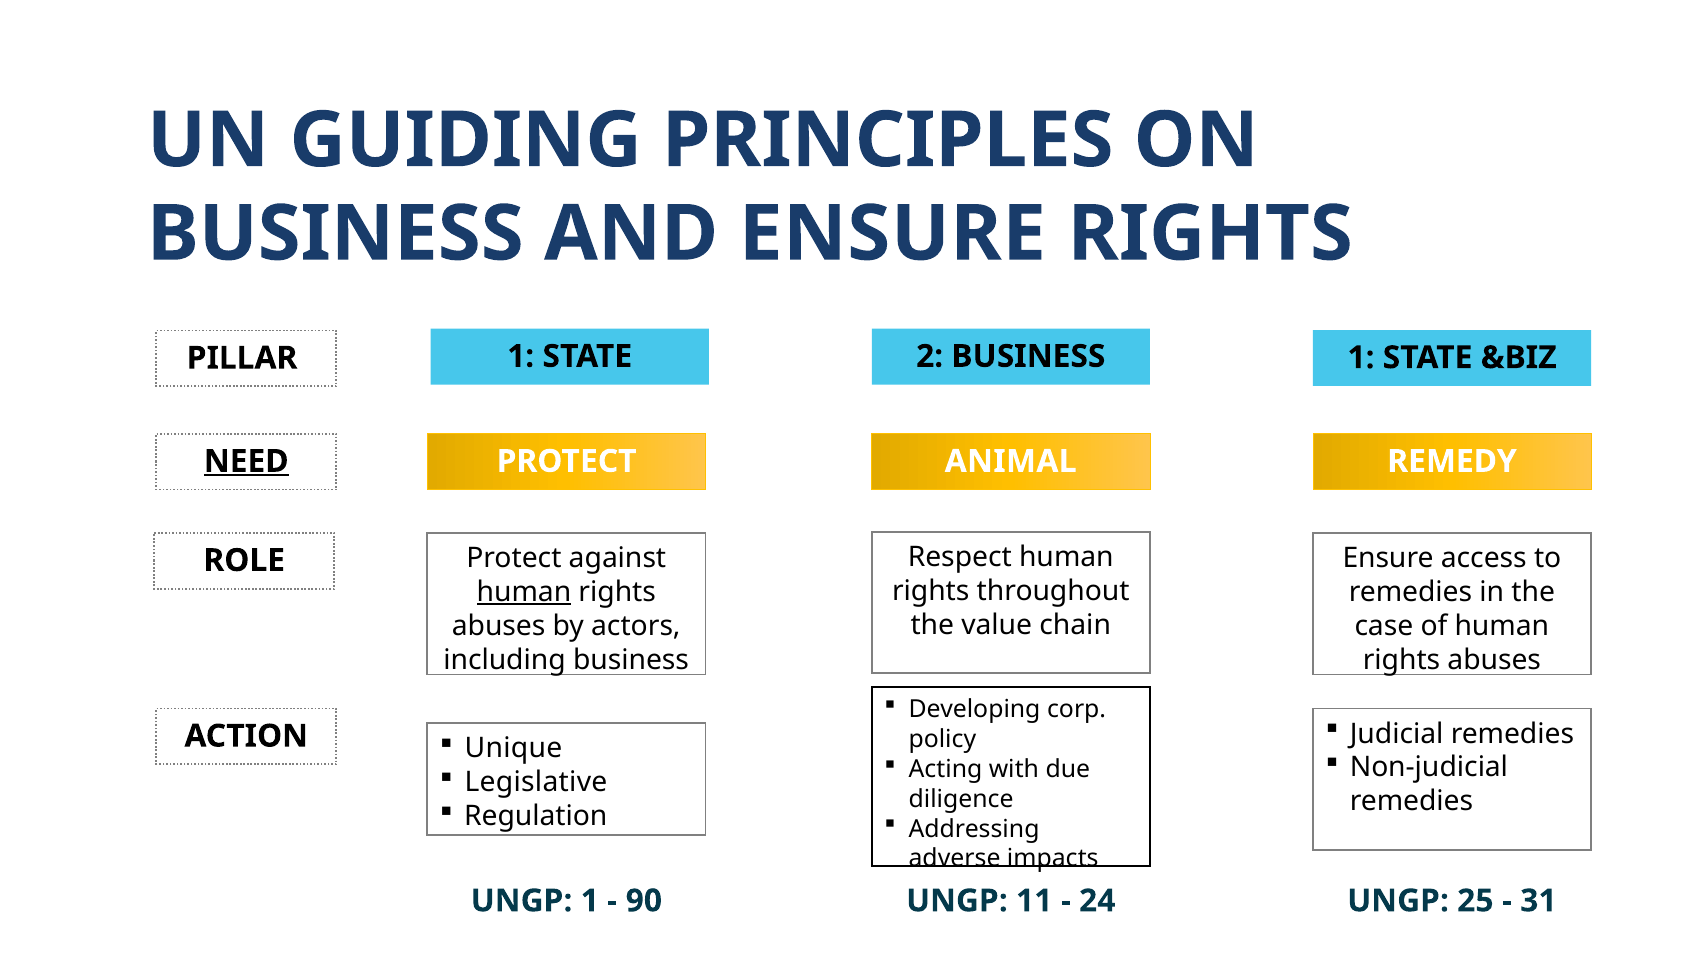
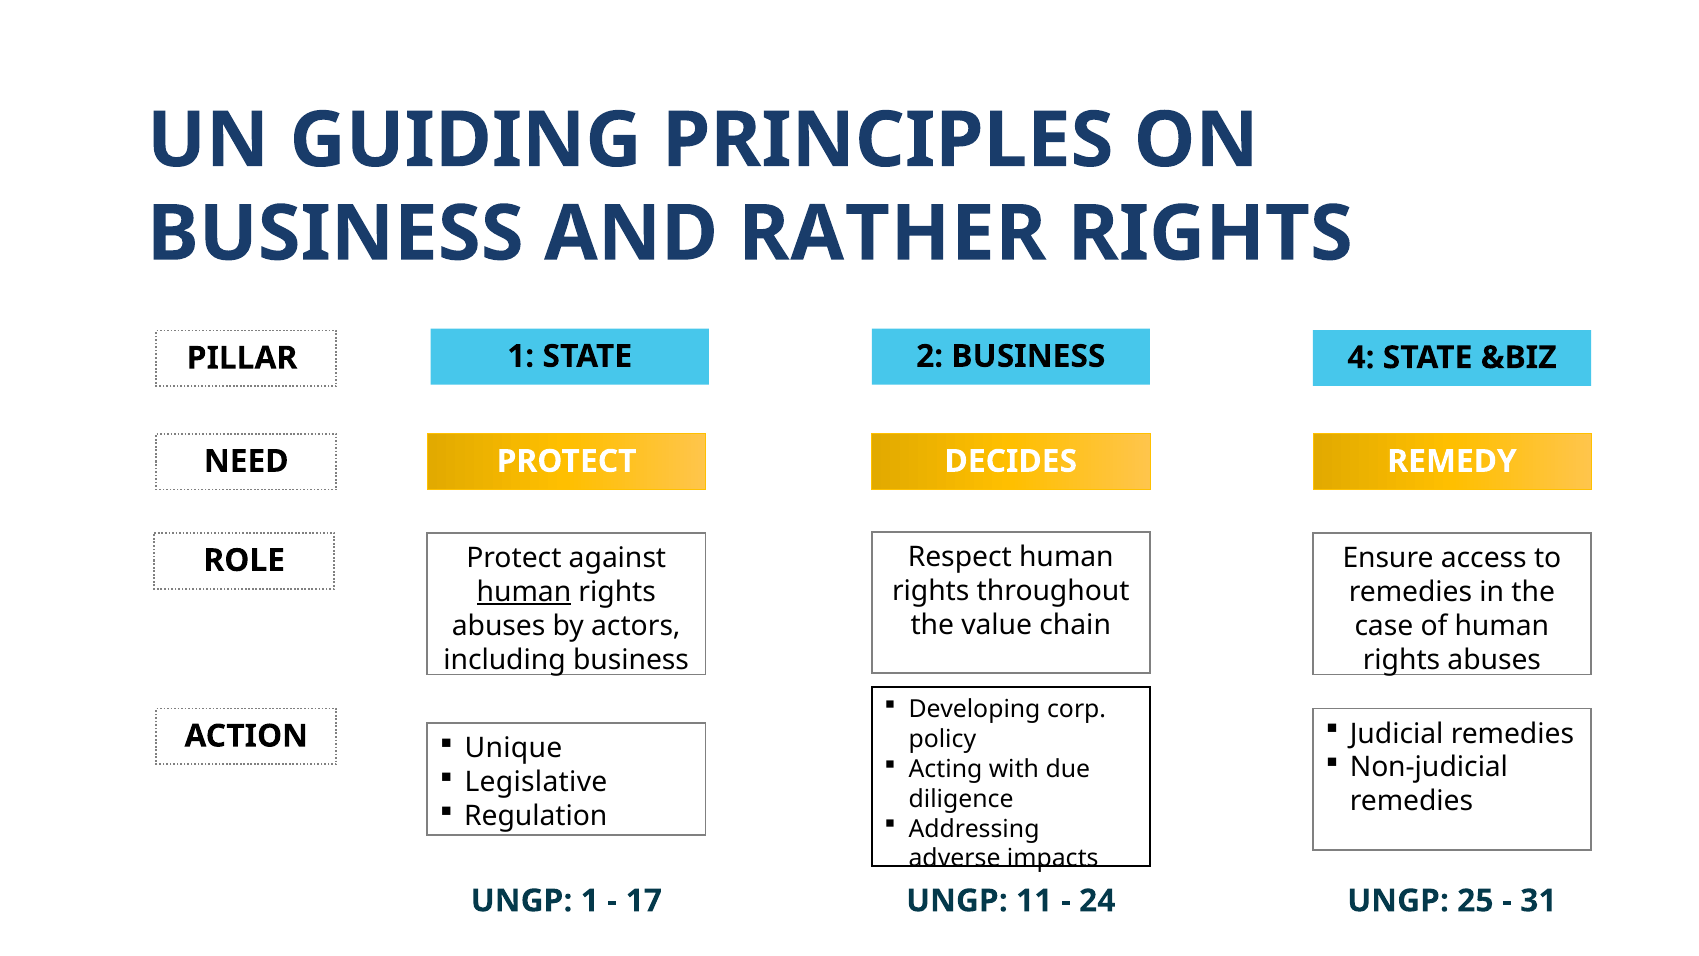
AND ENSURE: ENSURE -> RATHER
BUSINESS 1: 1 -> 4
NEED underline: present -> none
ANIMAL: ANIMAL -> DECIDES
90: 90 -> 17
